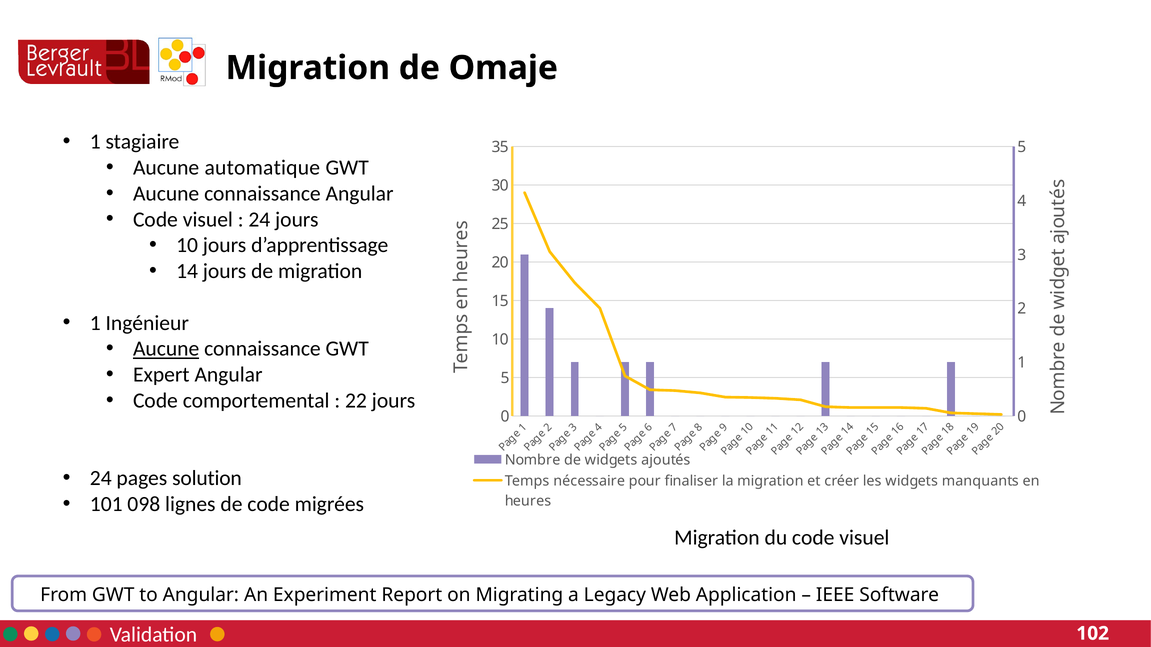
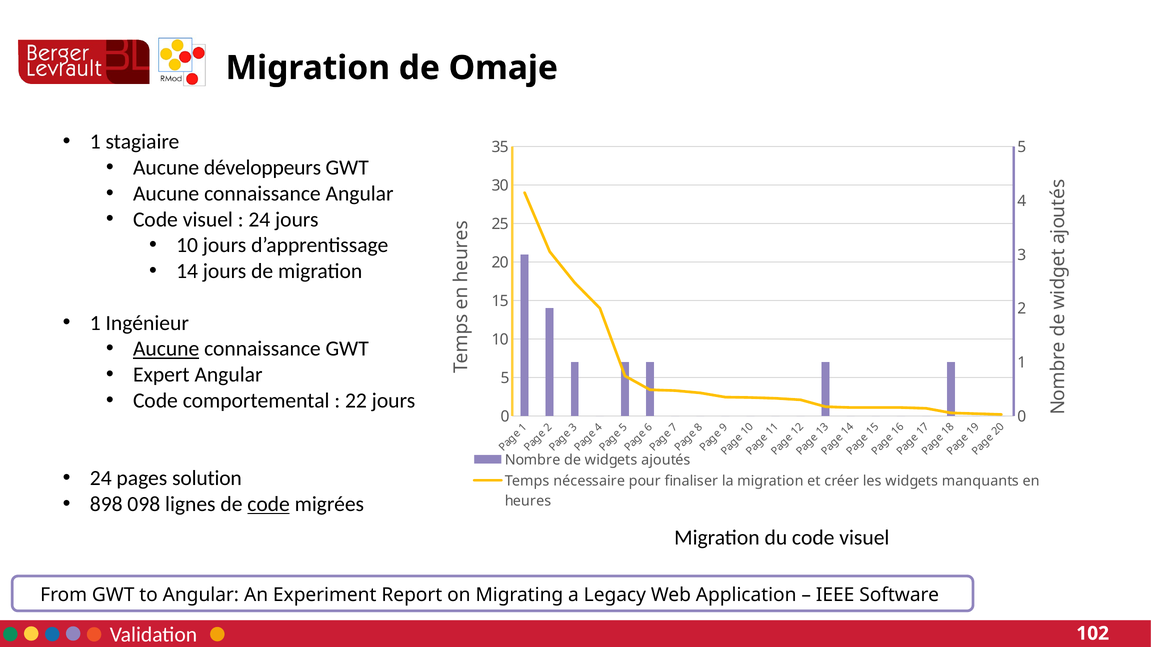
automatique: automatique -> développeurs
101: 101 -> 898
code at (269, 504) underline: none -> present
